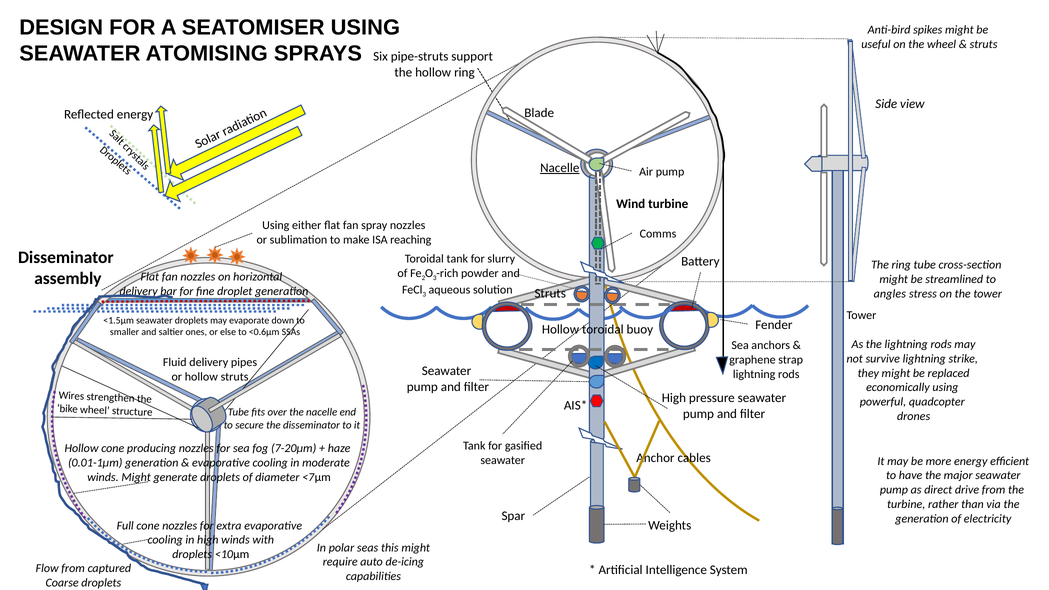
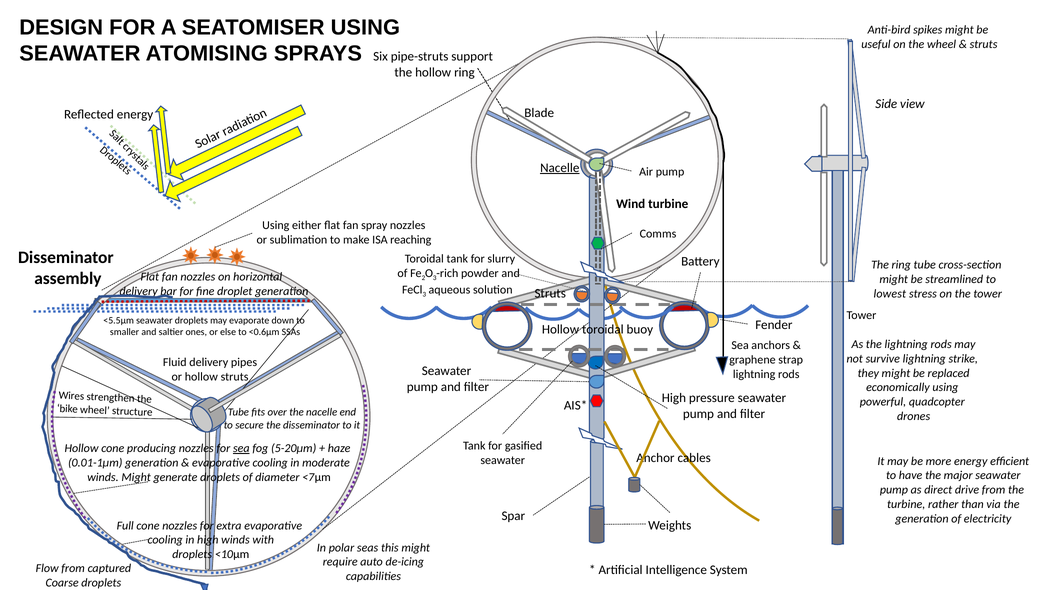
angles: angles -> lowest
<1.5µm: <1.5µm -> <5.5µm
sea at (241, 448) underline: none -> present
7-20µm: 7-20µm -> 5-20µm
